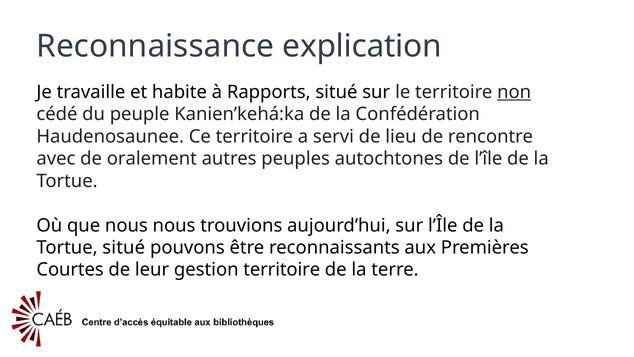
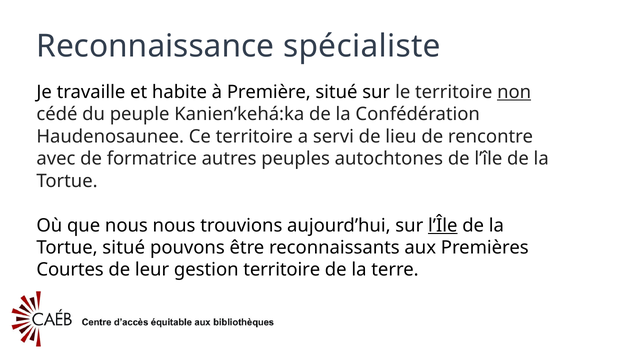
explication: explication -> spécialiste
Rapports: Rapports -> Première
oralement: oralement -> formatrice
l’Île at (443, 225) underline: none -> present
